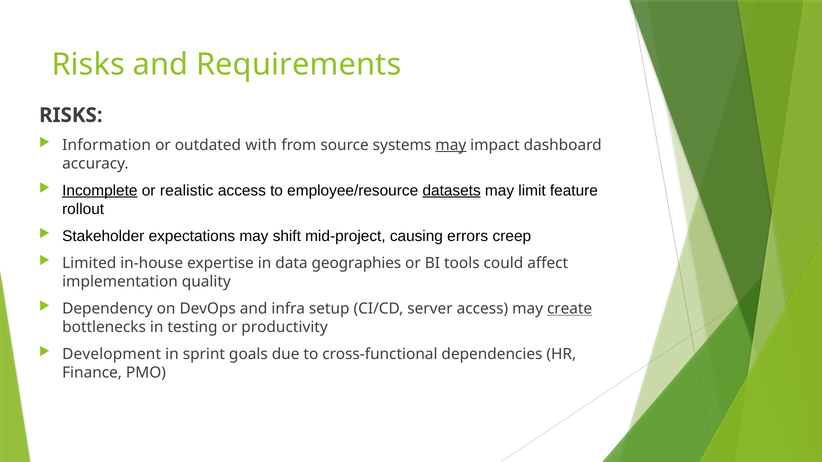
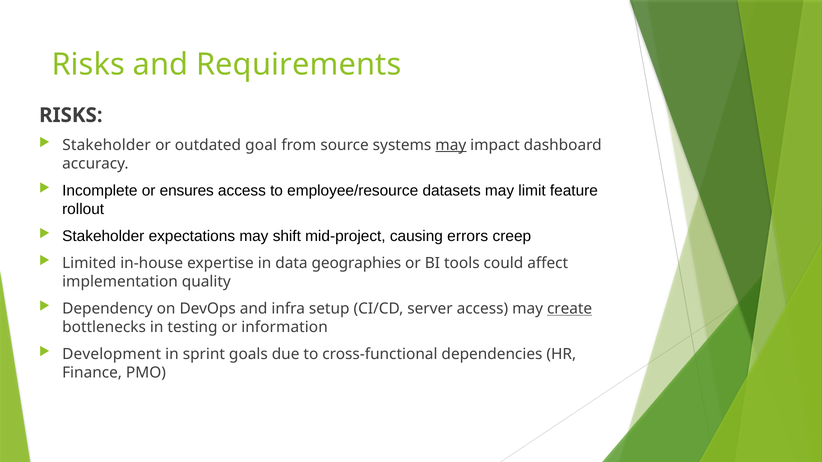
Information at (107, 145): Information -> Stakeholder
with: with -> goal
Incomplete underline: present -> none
realistic: realistic -> ensures
datasets underline: present -> none
productivity: productivity -> information
